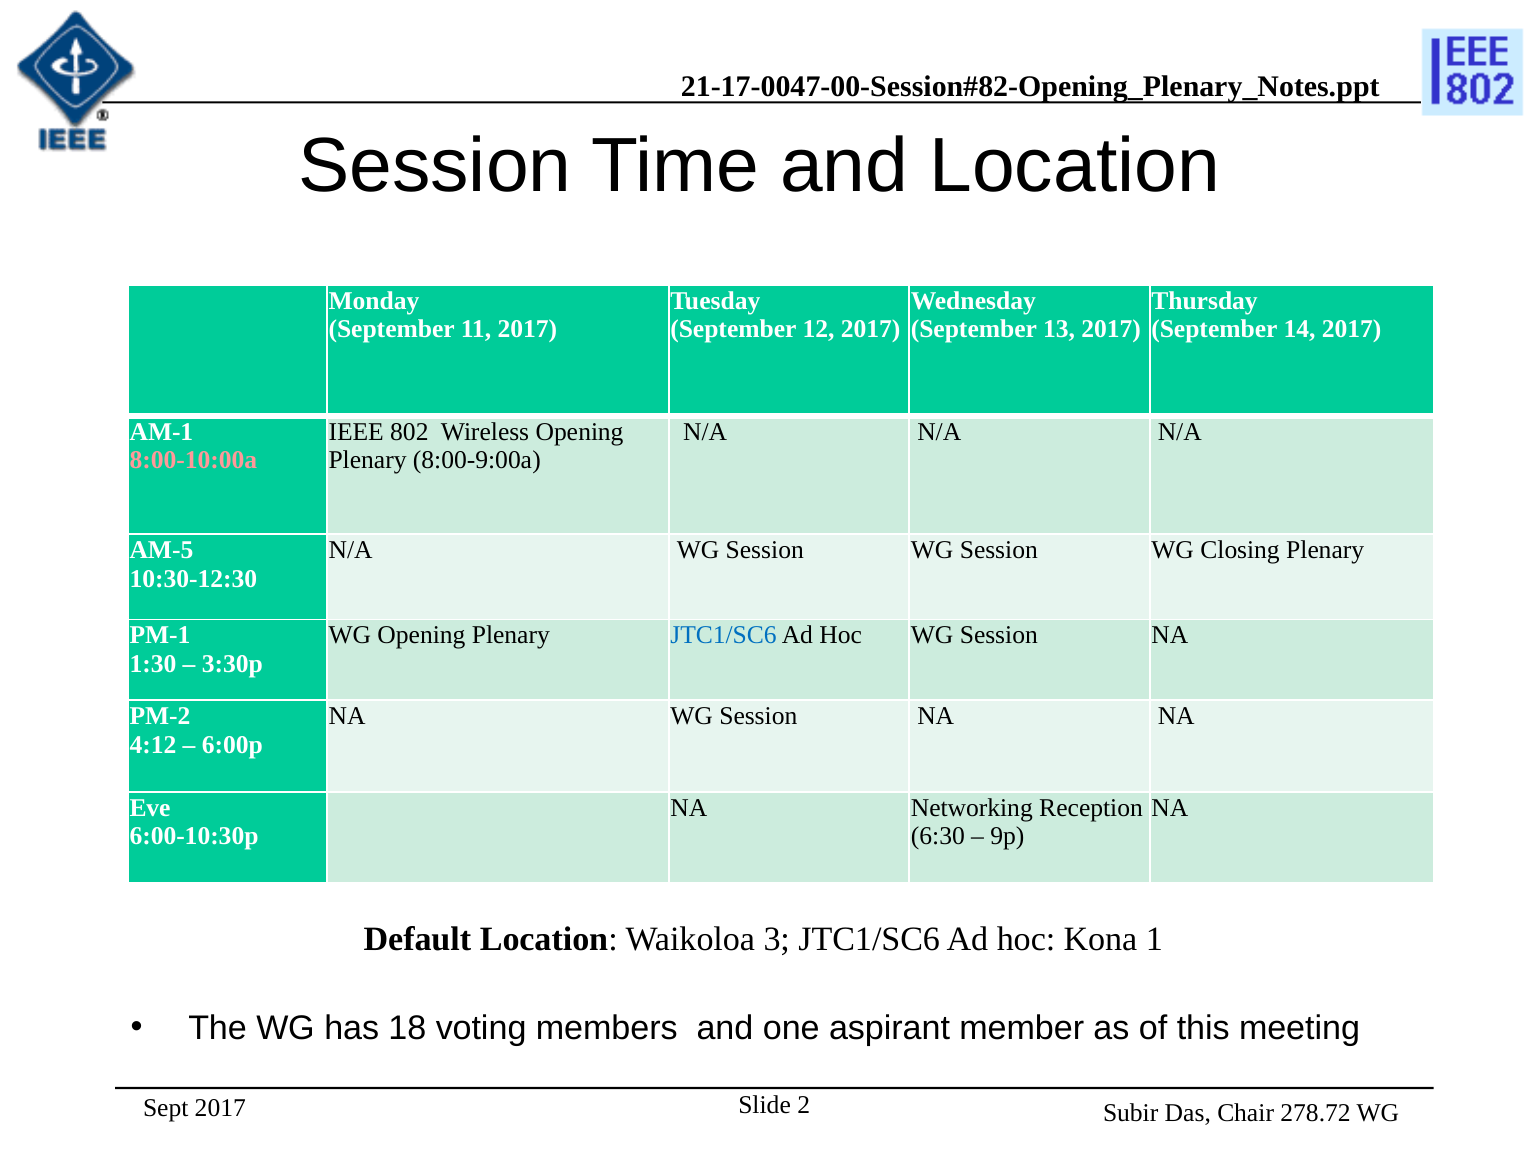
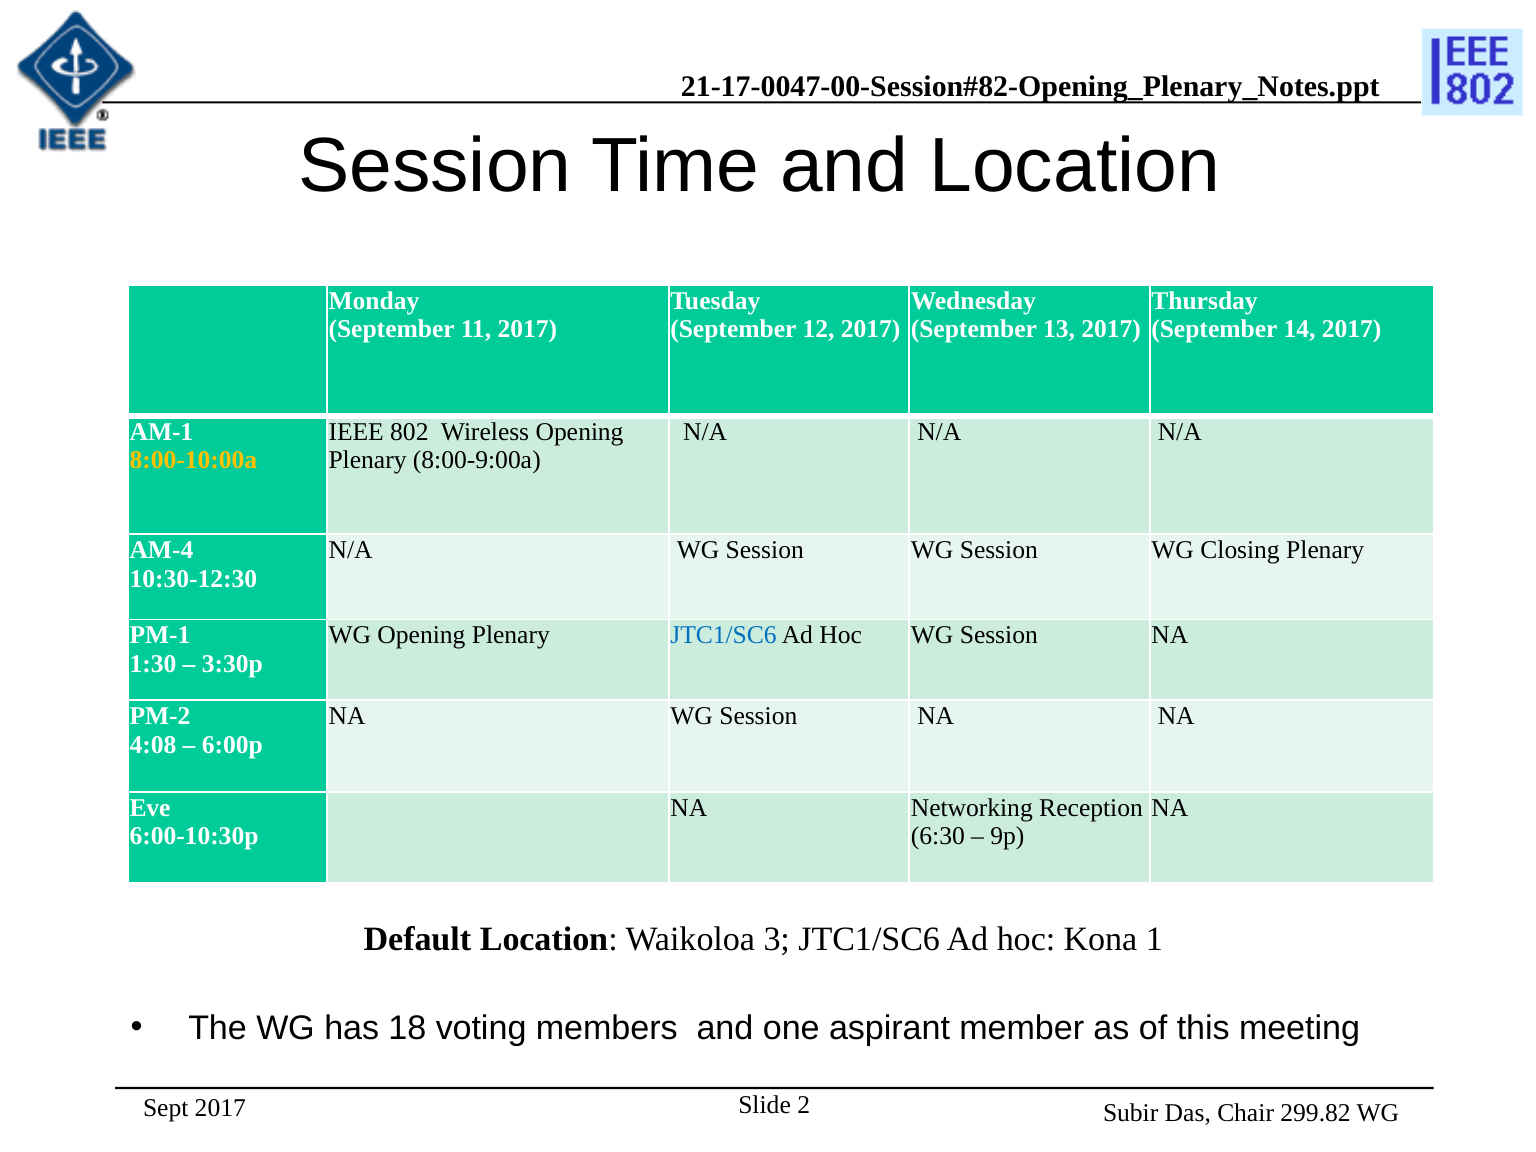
8:00-10:00a colour: pink -> yellow
AM-5: AM-5 -> AM-4
4:12: 4:12 -> 4:08
278.72: 278.72 -> 299.82
